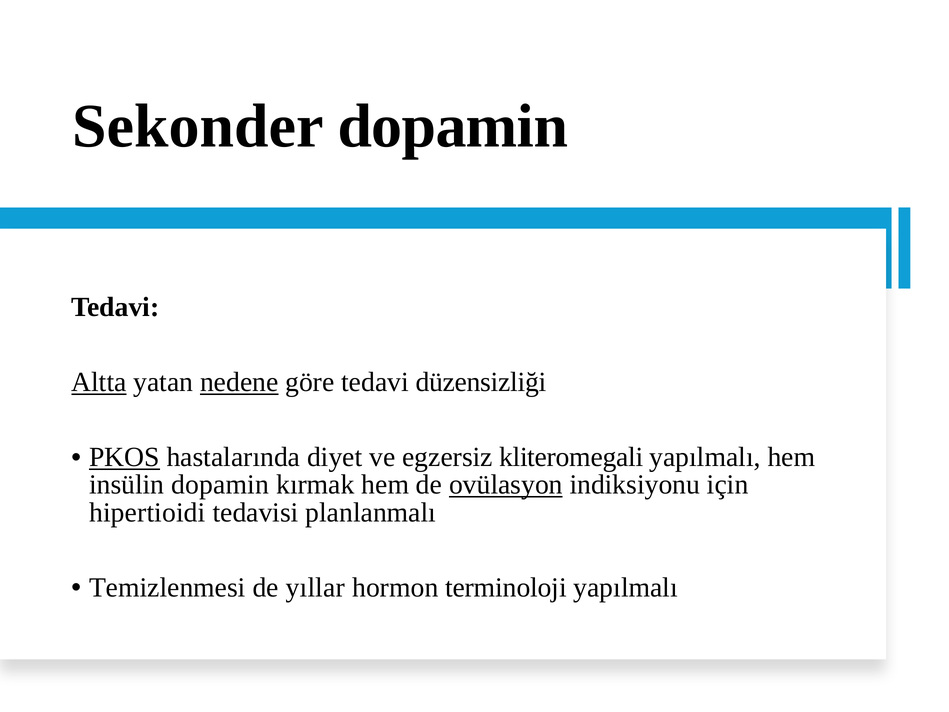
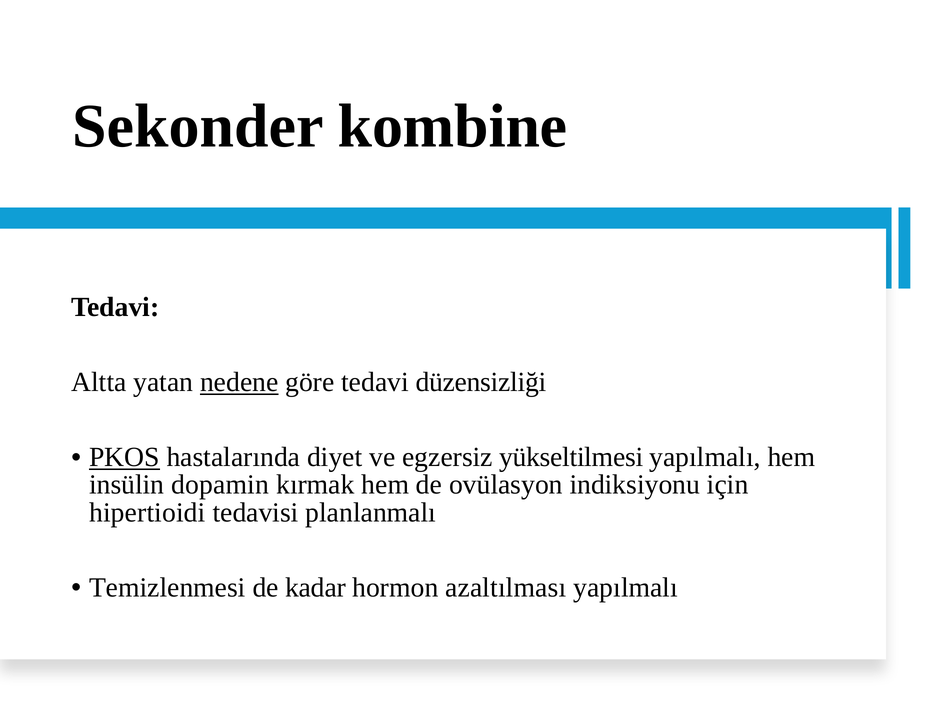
Sekonder dopamin: dopamin -> kombine
Altta underline: present -> none
kliteromegali: kliteromegali -> yükseltilmesi
ovülasyon underline: present -> none
yıllar: yıllar -> kadar
terminoloji: terminoloji -> azaltılması
